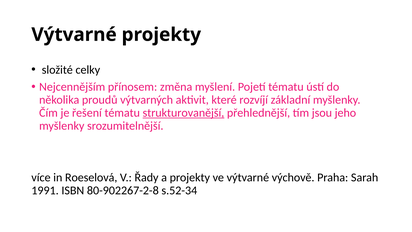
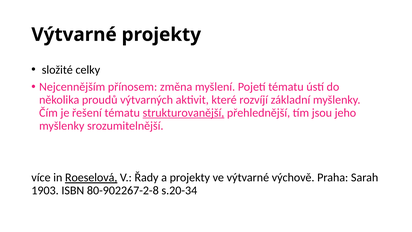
Roeselová underline: none -> present
1991: 1991 -> 1903
s.52-34: s.52-34 -> s.20-34
